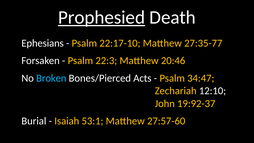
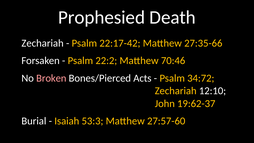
Prophesied underline: present -> none
Ephesians at (43, 43): Ephesians -> Zechariah
22:17-10: 22:17-10 -> 22:17-42
27:35-77: 27:35-77 -> 27:35-66
22:3: 22:3 -> 22:2
20:46: 20:46 -> 70:46
Broken colour: light blue -> pink
34:47: 34:47 -> 34:72
19:92-37: 19:92-37 -> 19:62-37
53:1: 53:1 -> 53:3
